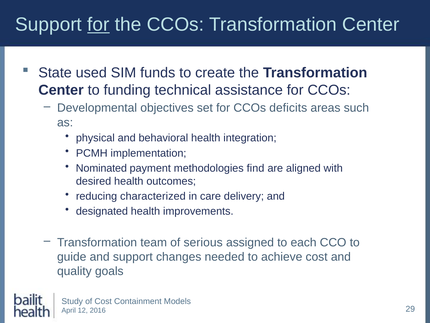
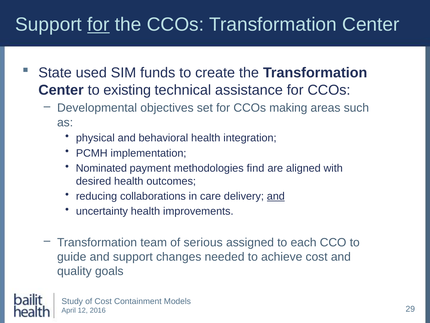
funding: funding -> existing
deficits: deficits -> making
characterized: characterized -> collaborations
and at (276, 196) underline: none -> present
designated: designated -> uncertainty
